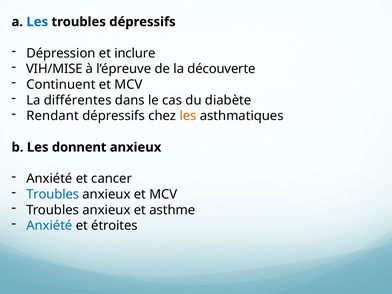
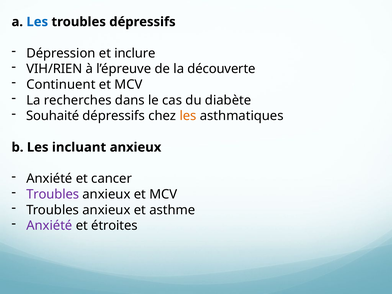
VIH/MISE: VIH/MISE -> VIH/RIEN
différentes: différentes -> recherches
Rendant: Rendant -> Souhaité
donnent: donnent -> incluant
Troubles at (53, 194) colour: blue -> purple
Anxiété at (49, 226) colour: blue -> purple
